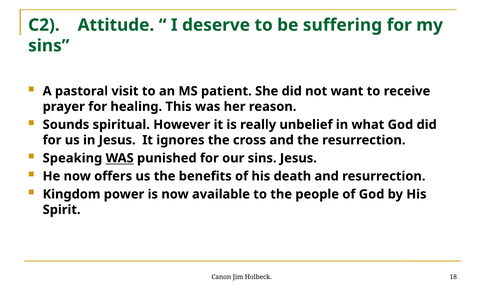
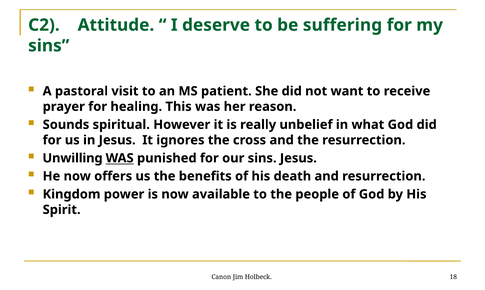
Speaking: Speaking -> Unwilling
